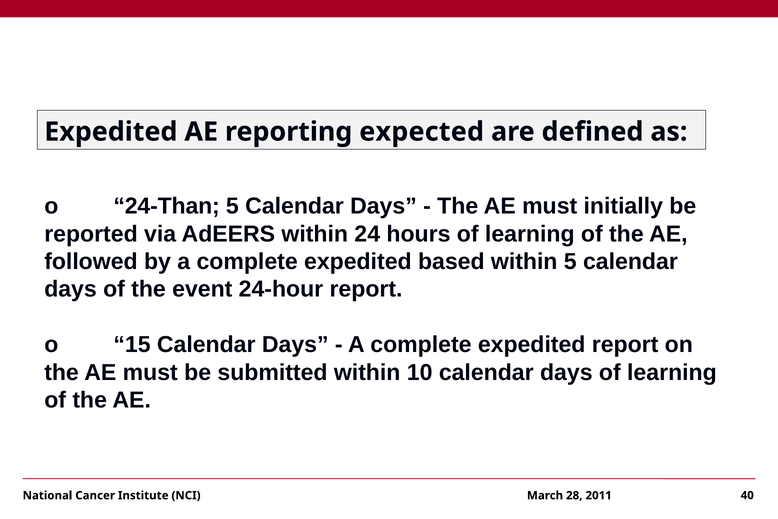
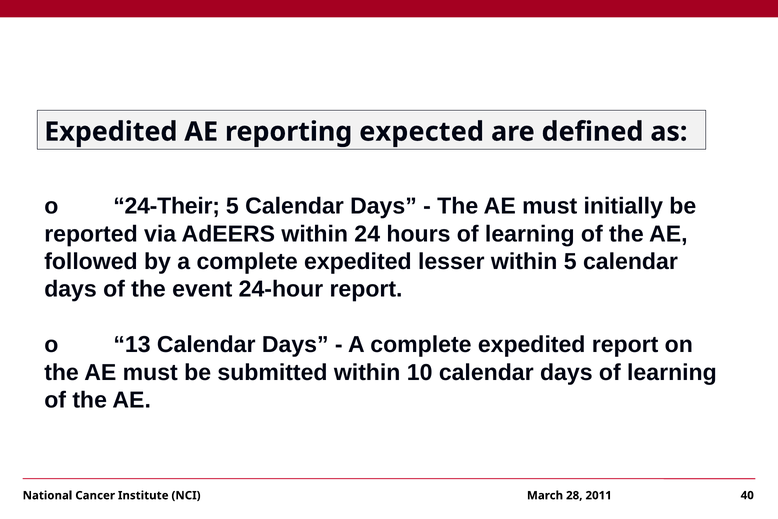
24-Than: 24-Than -> 24-Their
based: based -> lesser
15: 15 -> 13
